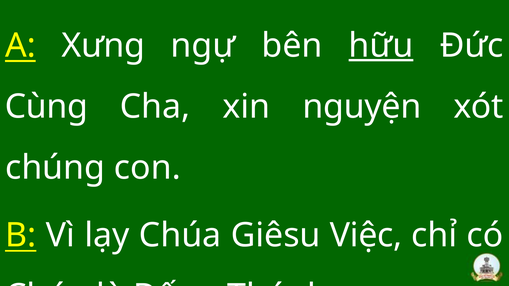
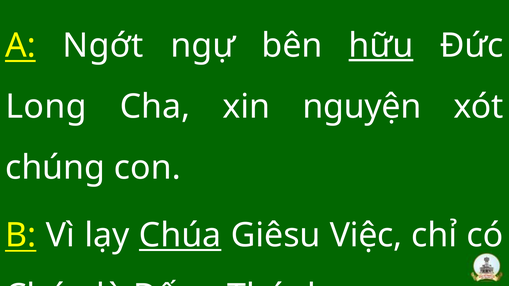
Xưng: Xưng -> Ngớt
Cùng: Cùng -> Long
Chúa at (180, 236) underline: none -> present
